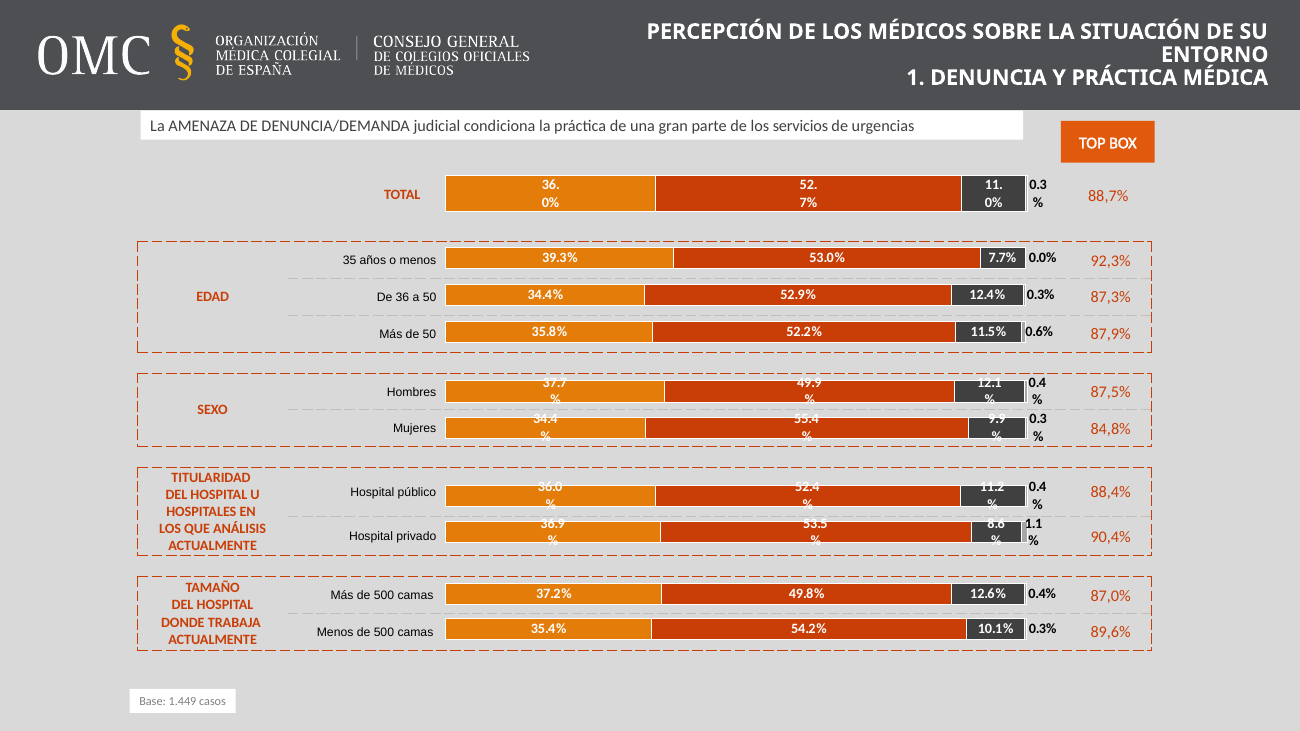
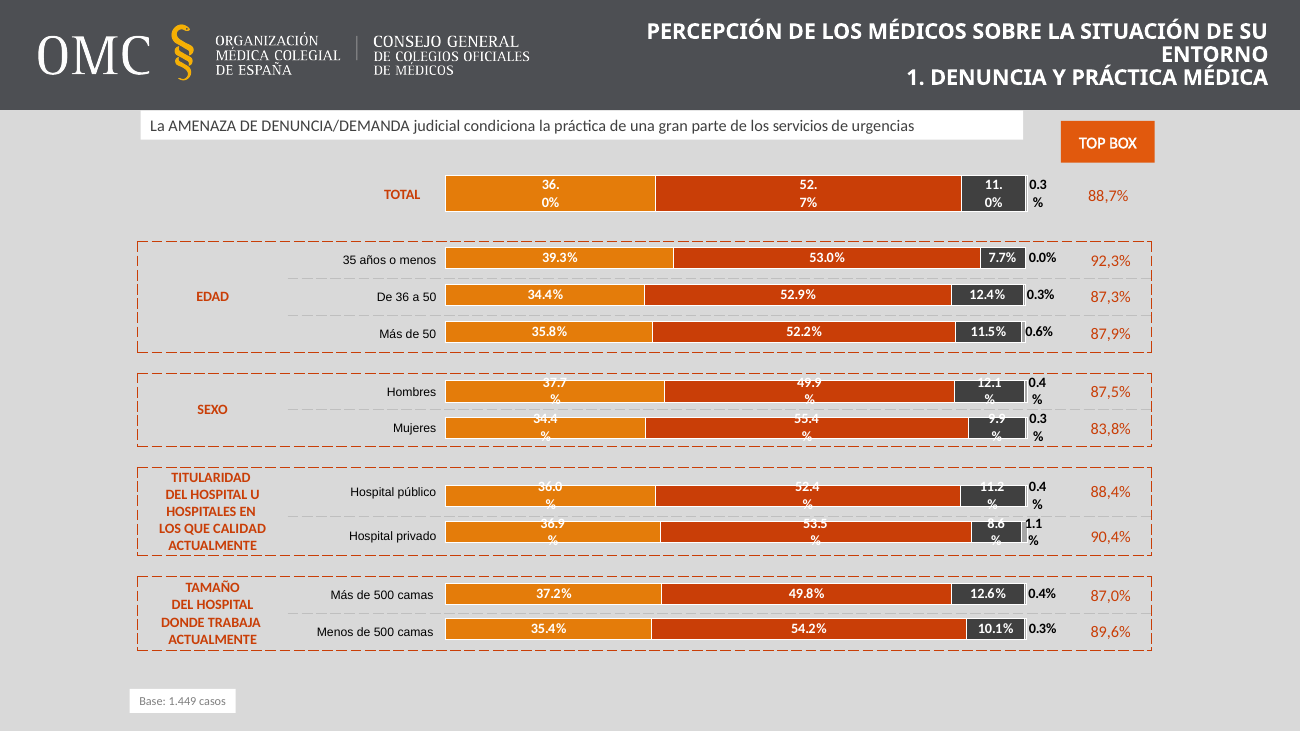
84,8%: 84,8% -> 83,8%
ANÁLISIS: ANÁLISIS -> CALIDAD
